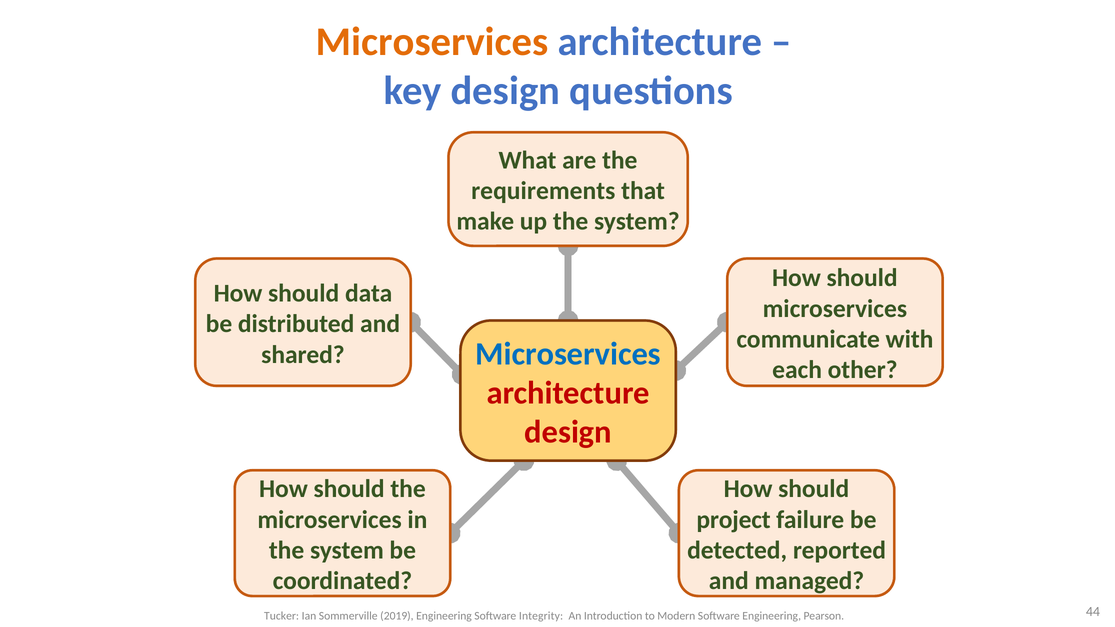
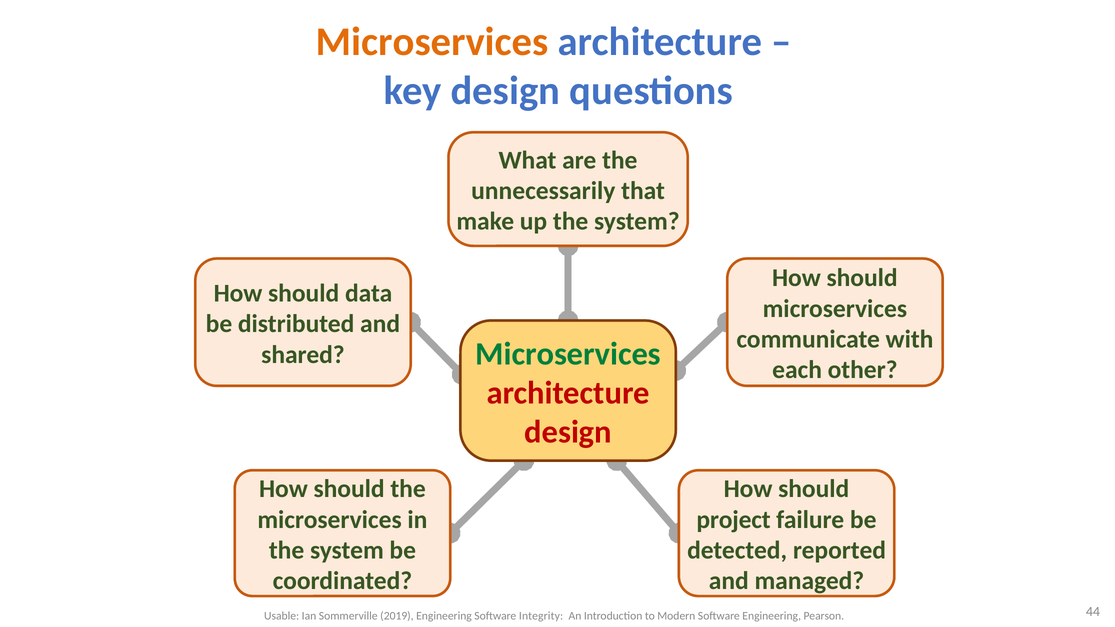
requirements: requirements -> unnecessarily
Microservices at (568, 354) colour: blue -> green
Tucker: Tucker -> Usable
